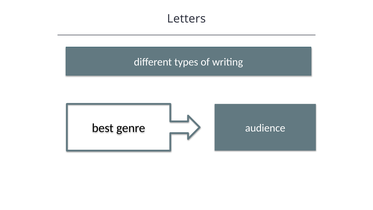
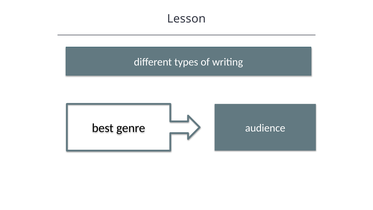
Letters: Letters -> Lesson
